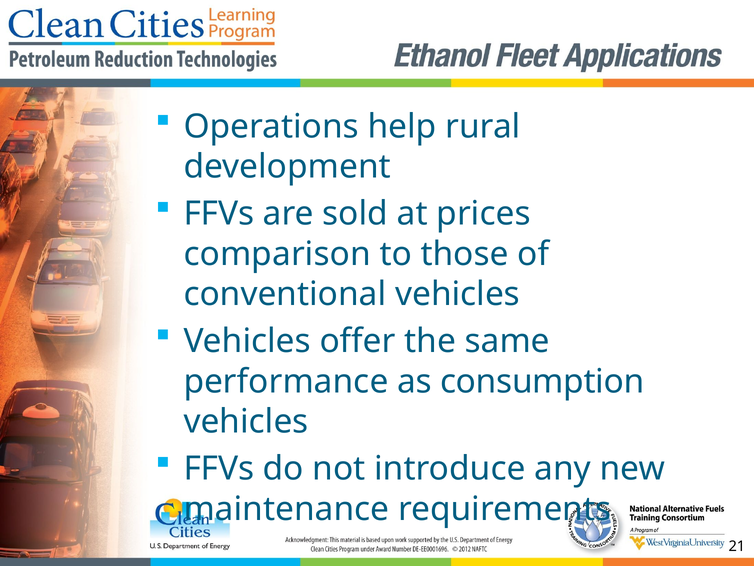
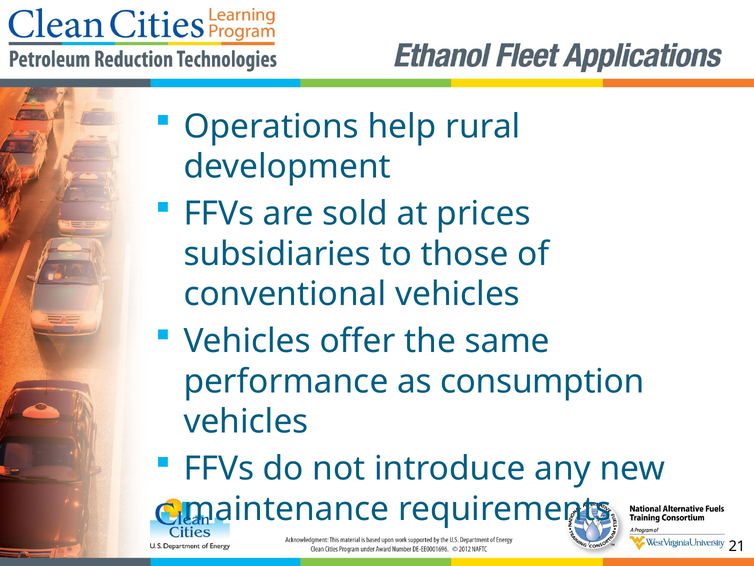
comparison: comparison -> subsidiaries
